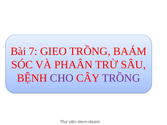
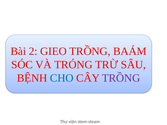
7: 7 -> 2
PHAÂN: PHAÂN -> TRÓNG
CHO colour: purple -> blue
